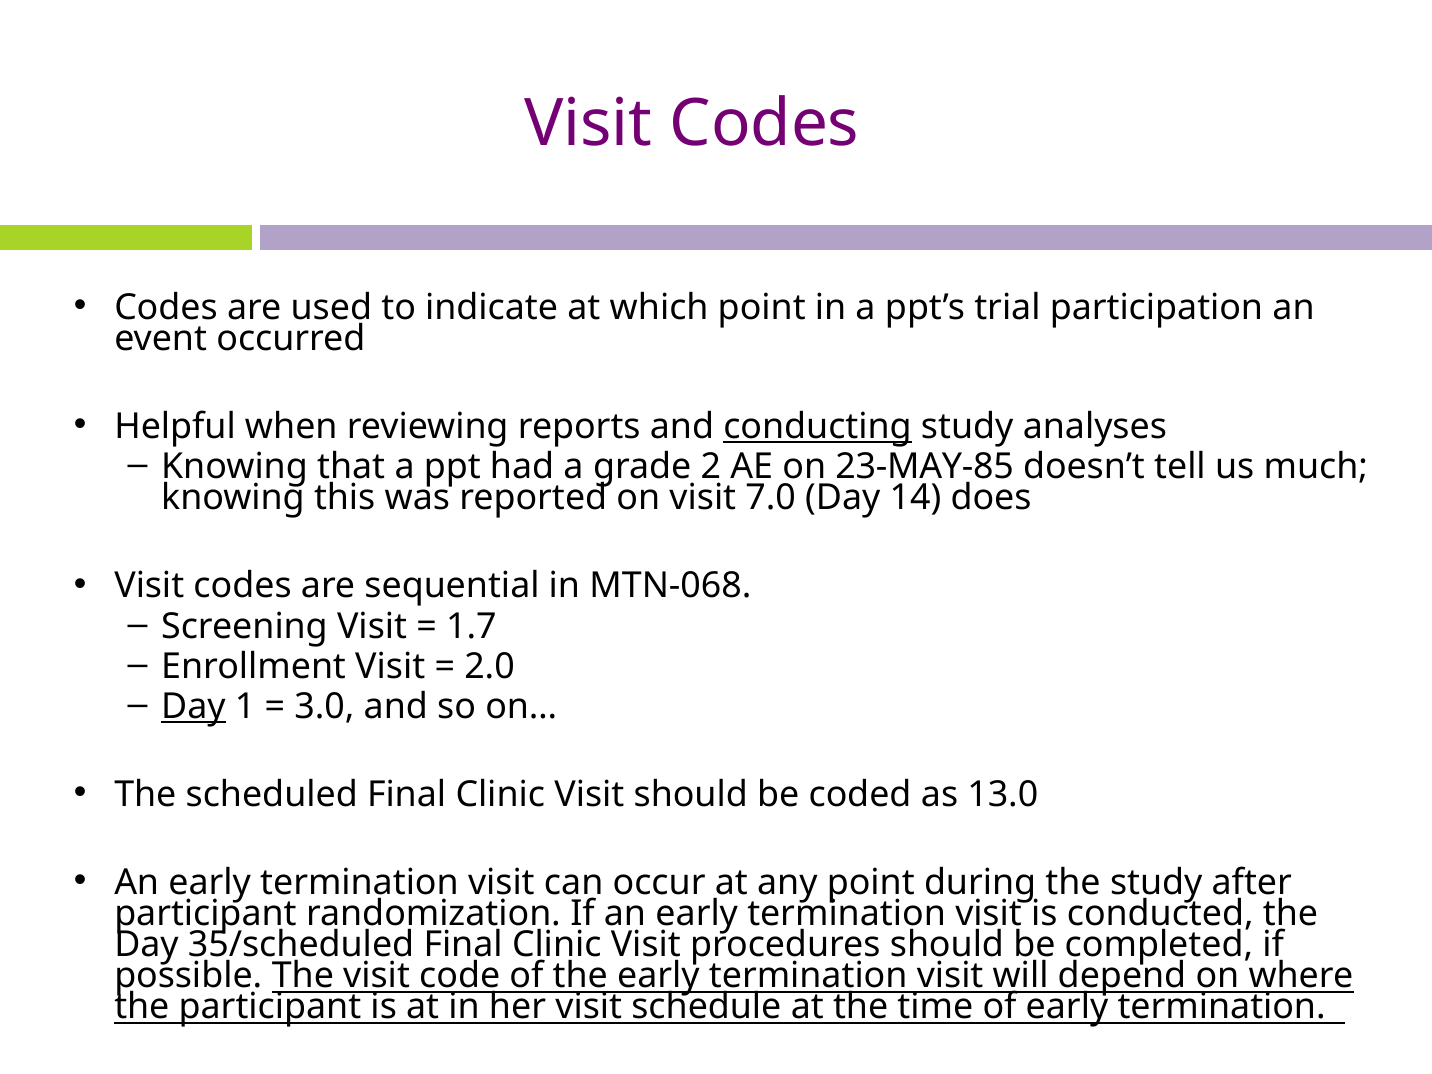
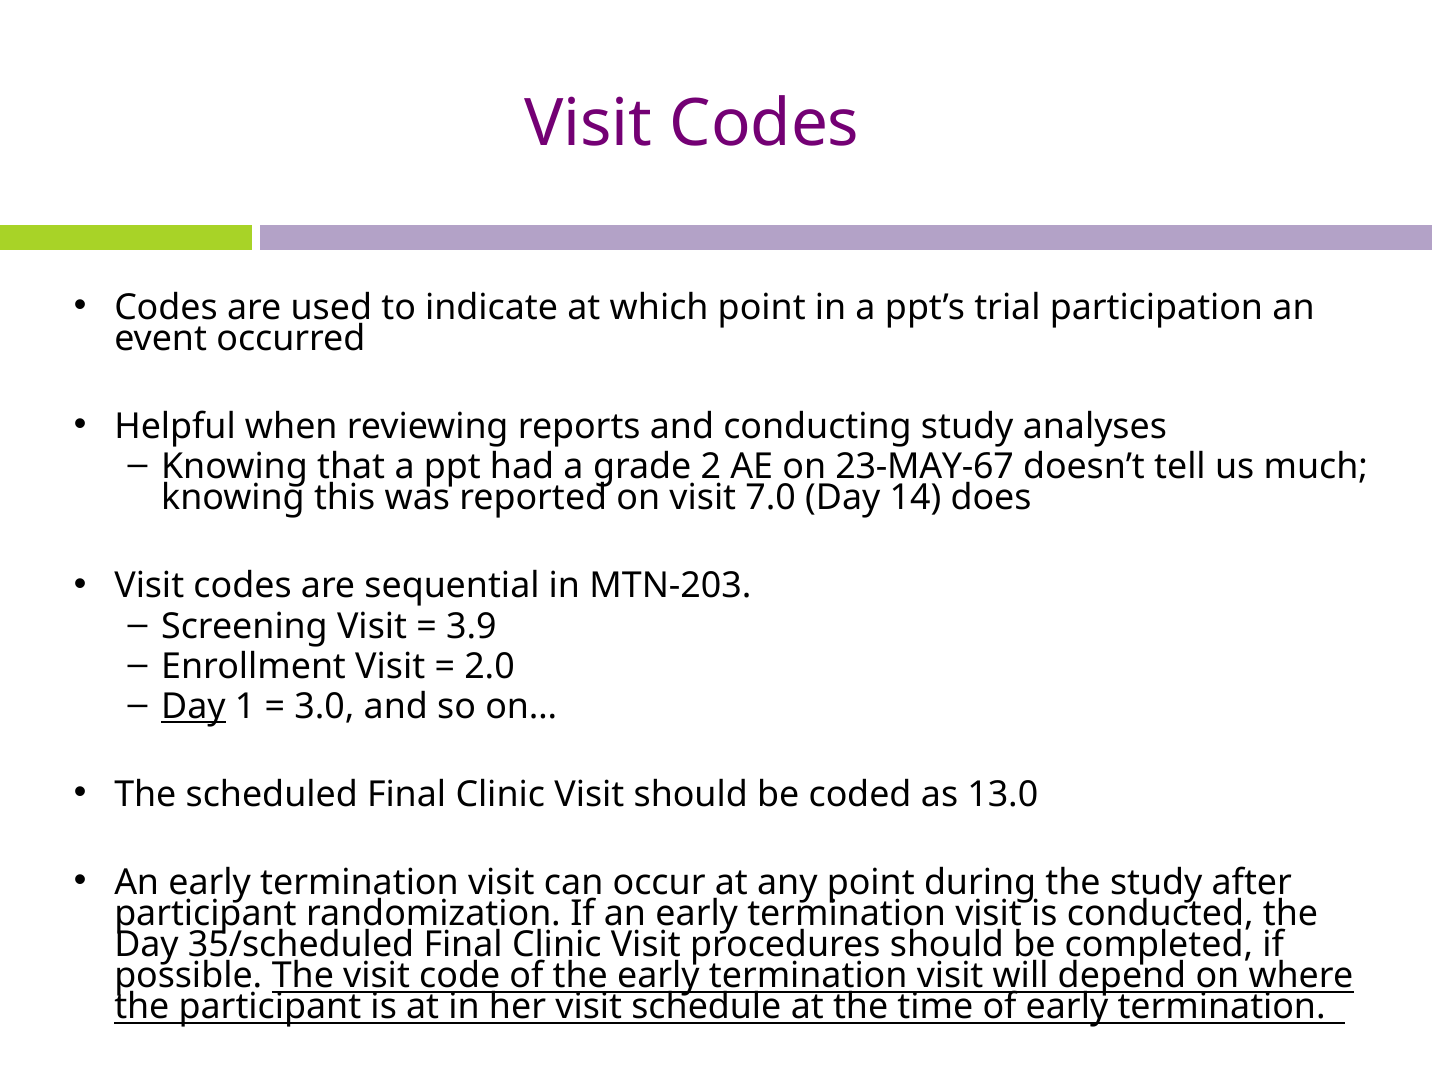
conducting underline: present -> none
23-MAY-85: 23-MAY-85 -> 23-MAY-67
MTN-068: MTN-068 -> MTN-203
1.7: 1.7 -> 3.9
